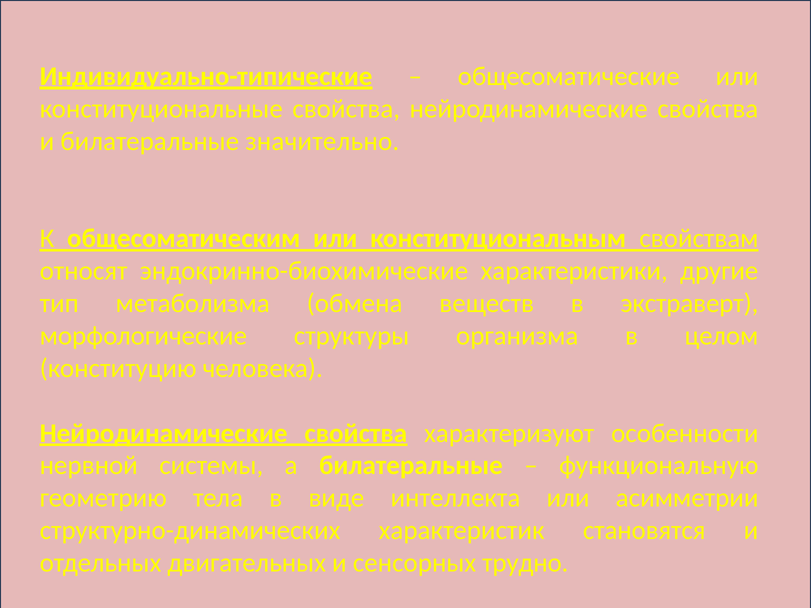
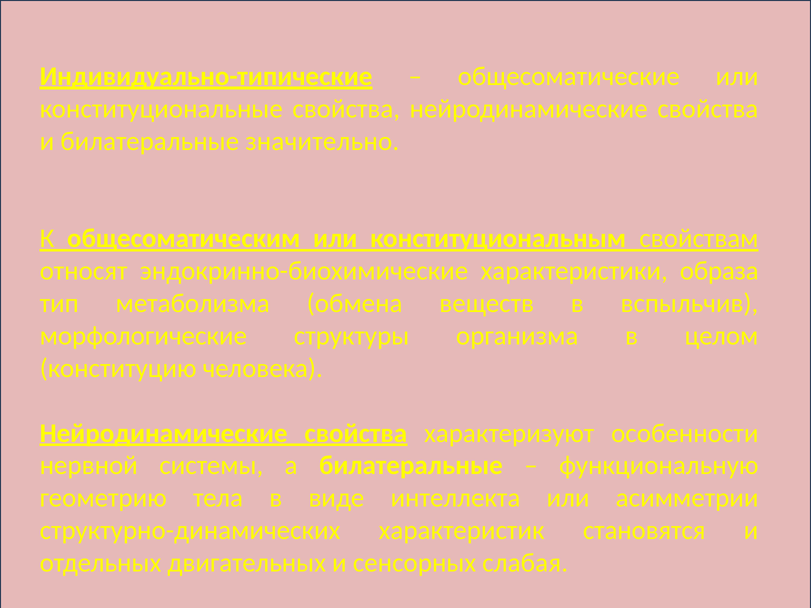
другие: другие -> образа
экстраверт: экстраверт -> вспыльчив
трудно: трудно -> слабая
